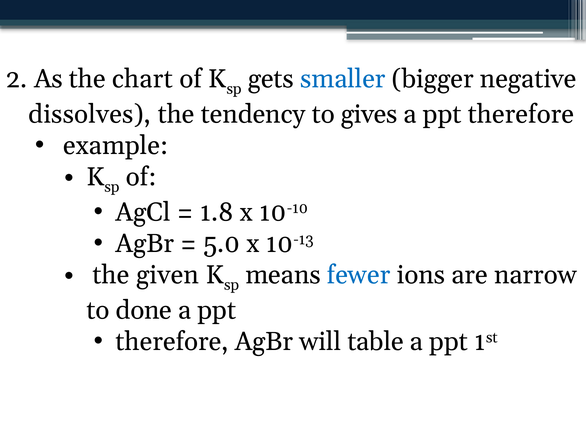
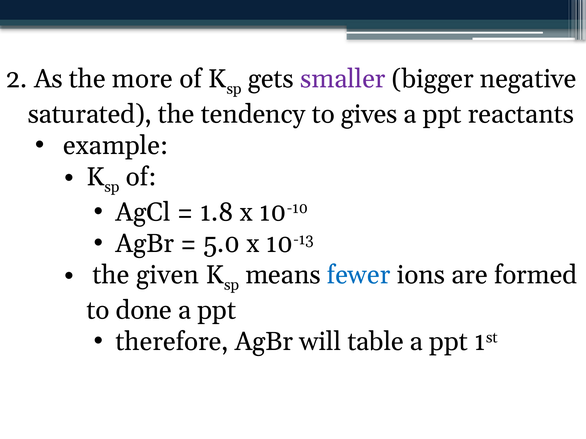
chart: chart -> more
smaller colour: blue -> purple
dissolves: dissolves -> saturated
ppt therefore: therefore -> reactants
narrow: narrow -> formed
